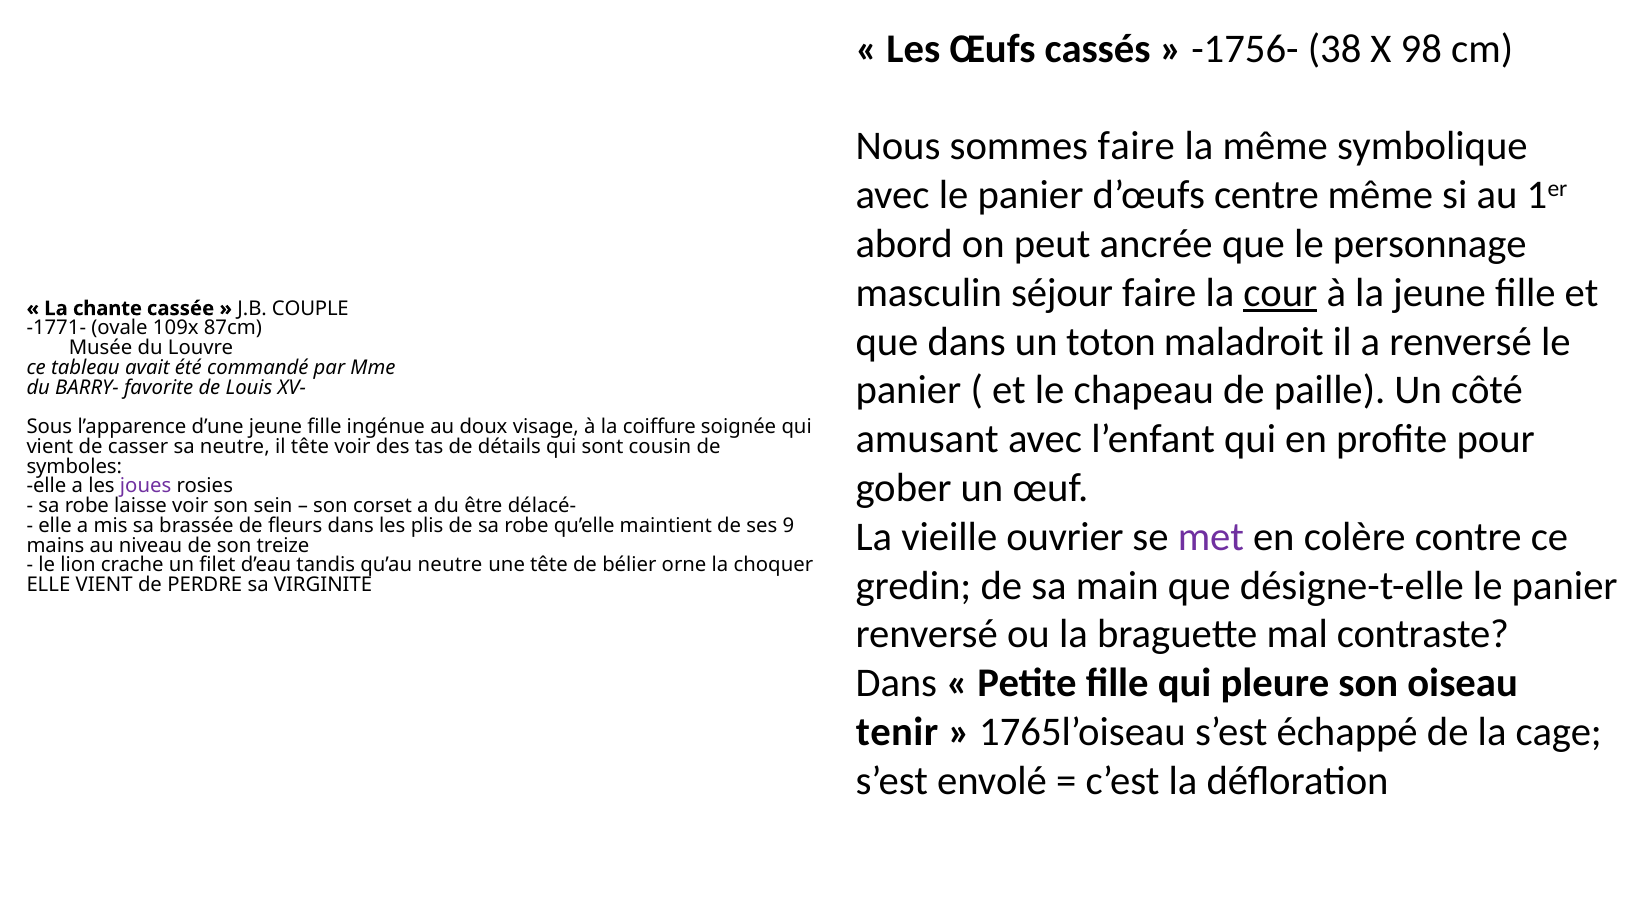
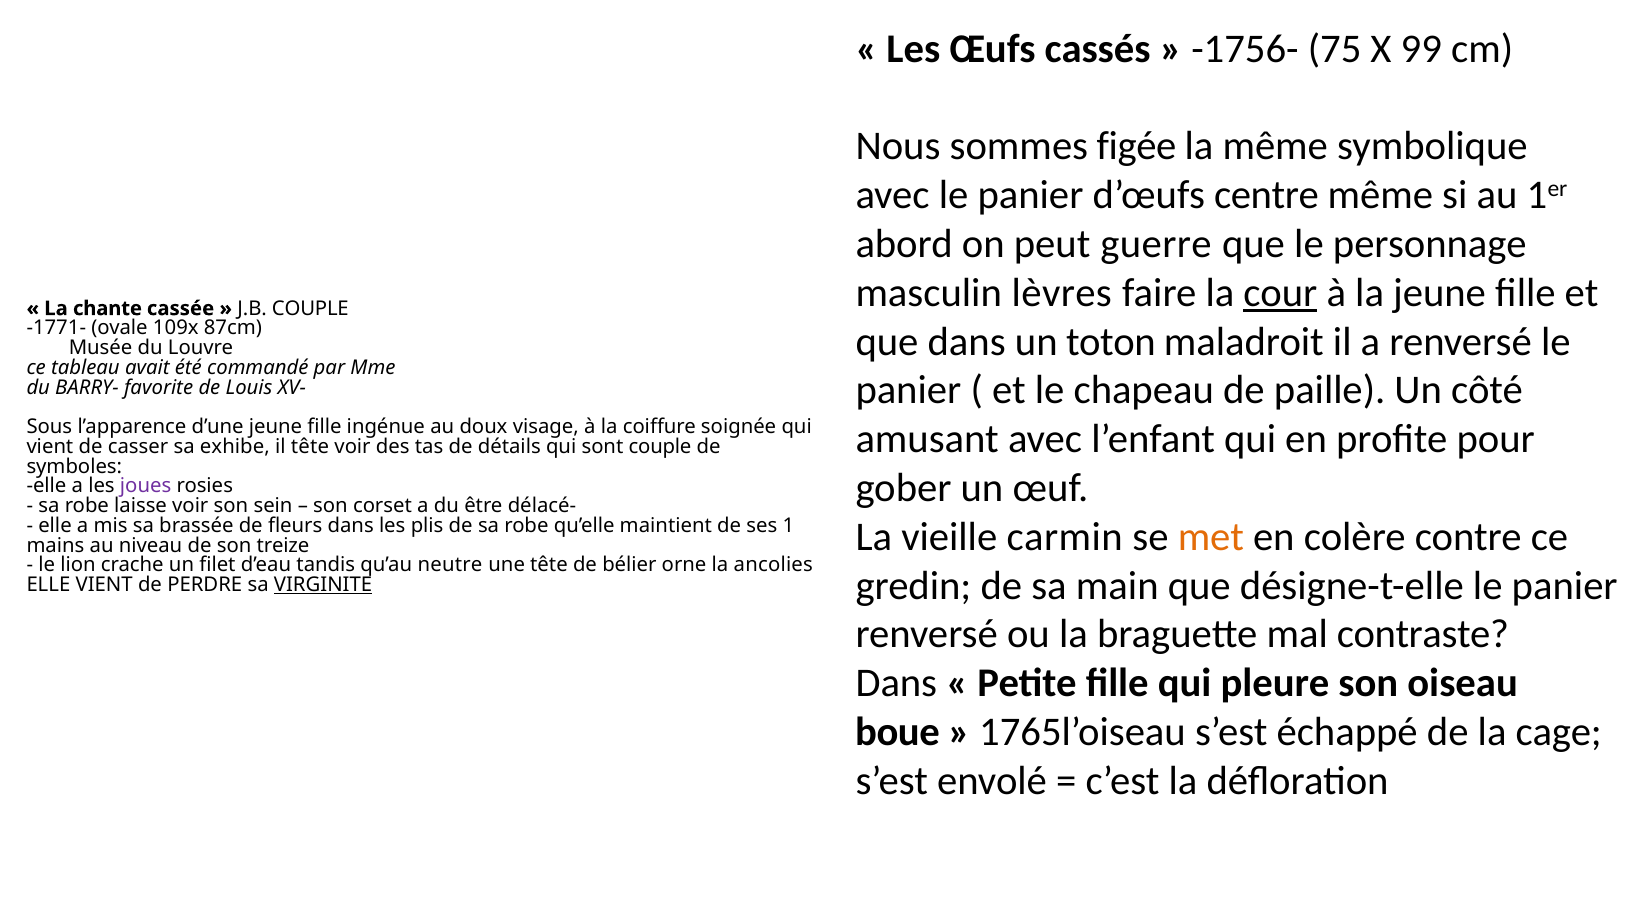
38: 38 -> 75
98: 98 -> 99
sommes faire: faire -> figée
ancrée: ancrée -> guerre
séjour: séjour -> lèvres
sa neutre: neutre -> exhibe
sont cousin: cousin -> couple
9: 9 -> 1
ouvrier: ouvrier -> carmin
met colour: purple -> orange
choquer: choquer -> ancolies
VIRGINITE underline: none -> present
tenir: tenir -> boue
